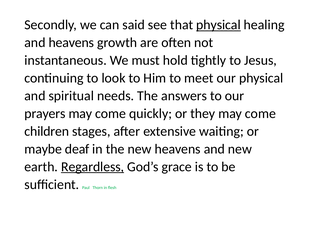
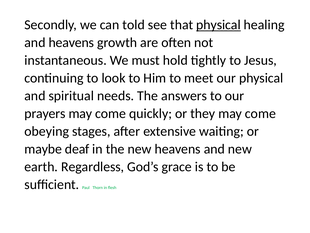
said: said -> told
children: children -> obeying
Regardless underline: present -> none
